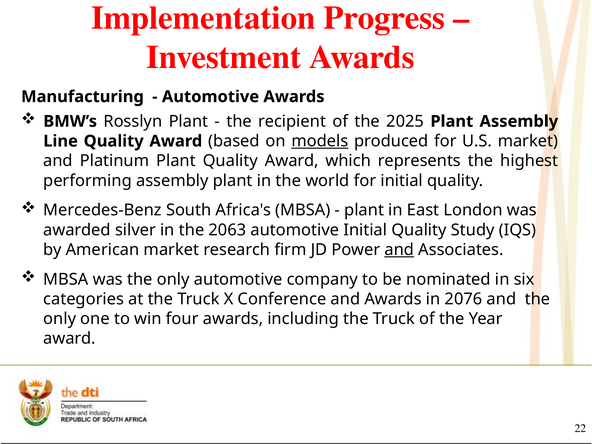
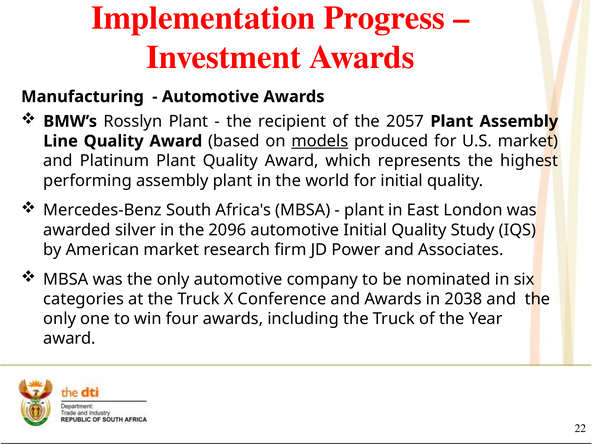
2025: 2025 -> 2057
2063: 2063 -> 2096
and at (399, 250) underline: present -> none
2076: 2076 -> 2038
